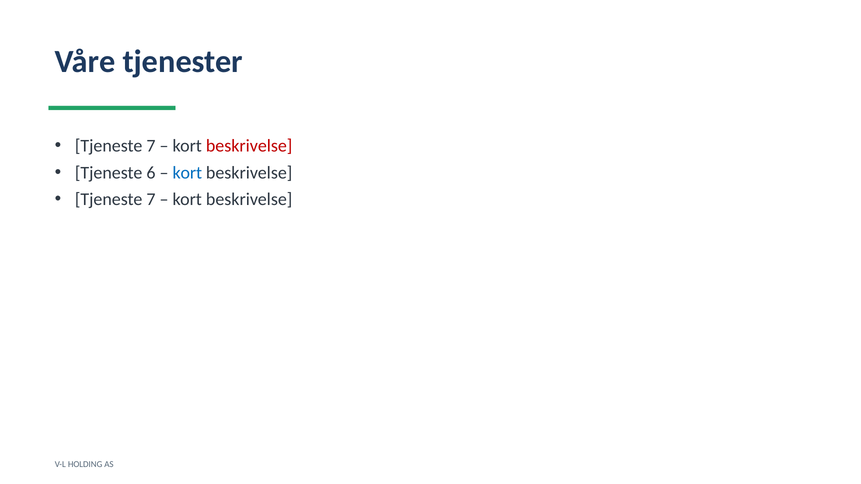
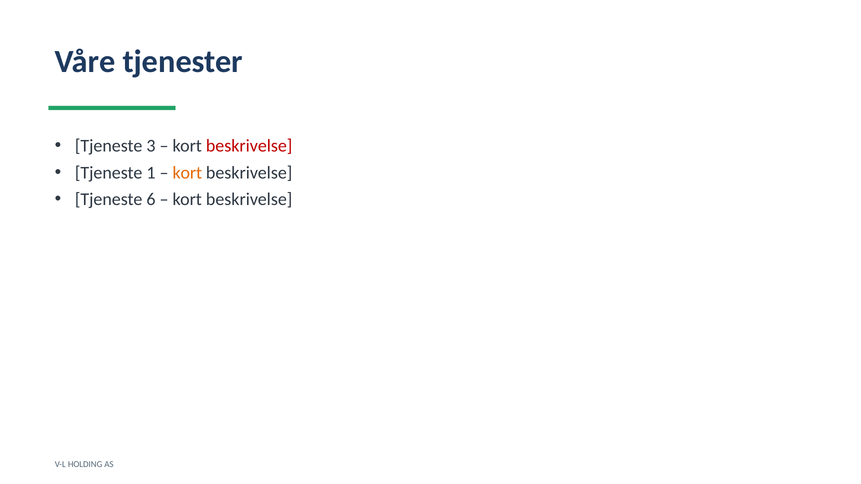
7 at (151, 146): 7 -> 3
6: 6 -> 1
kort at (187, 173) colour: blue -> orange
7 at (151, 200): 7 -> 6
